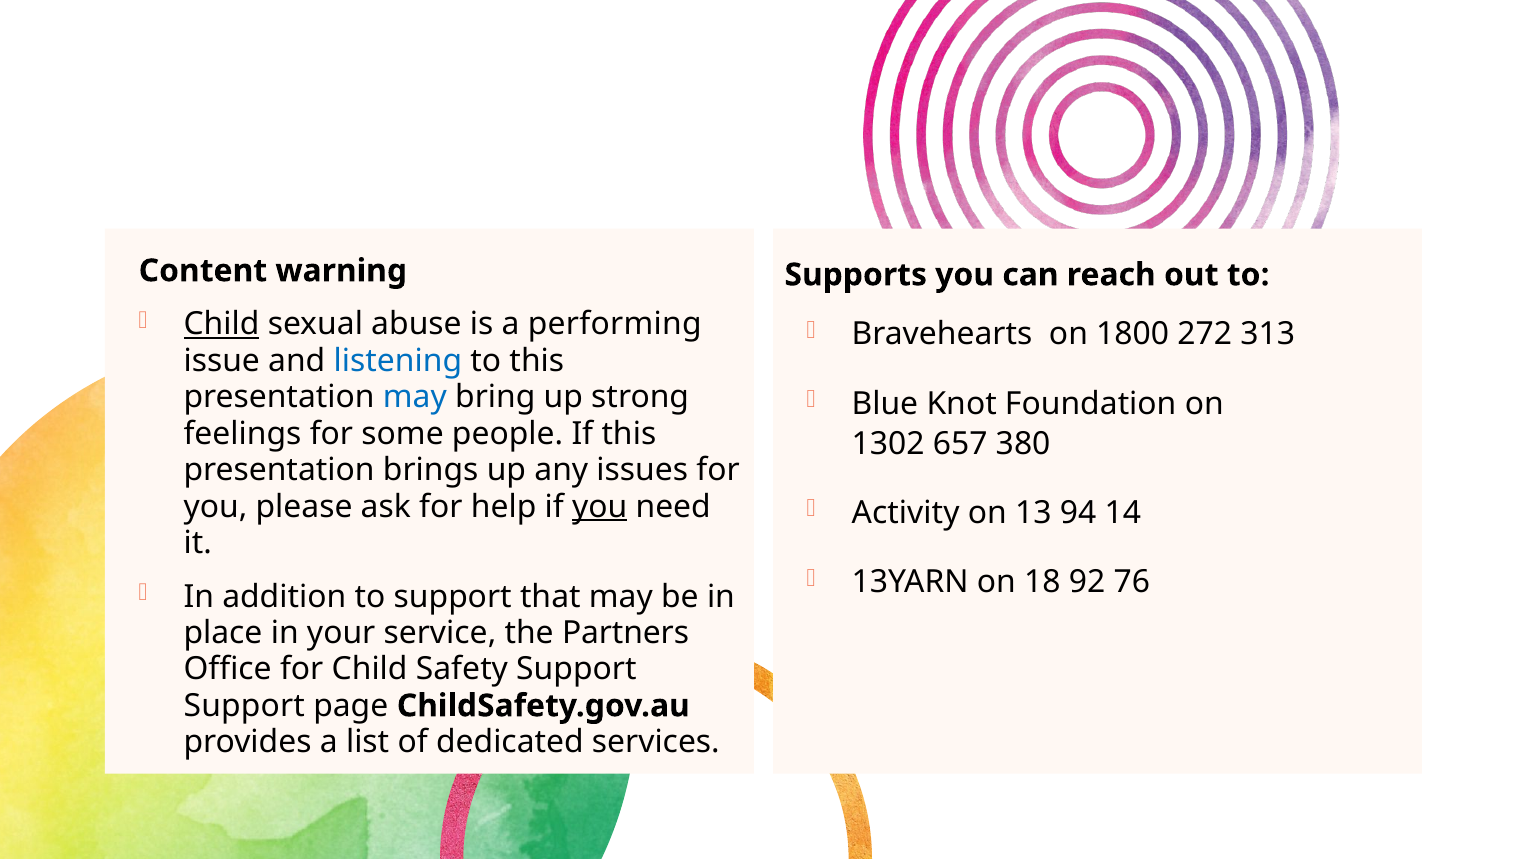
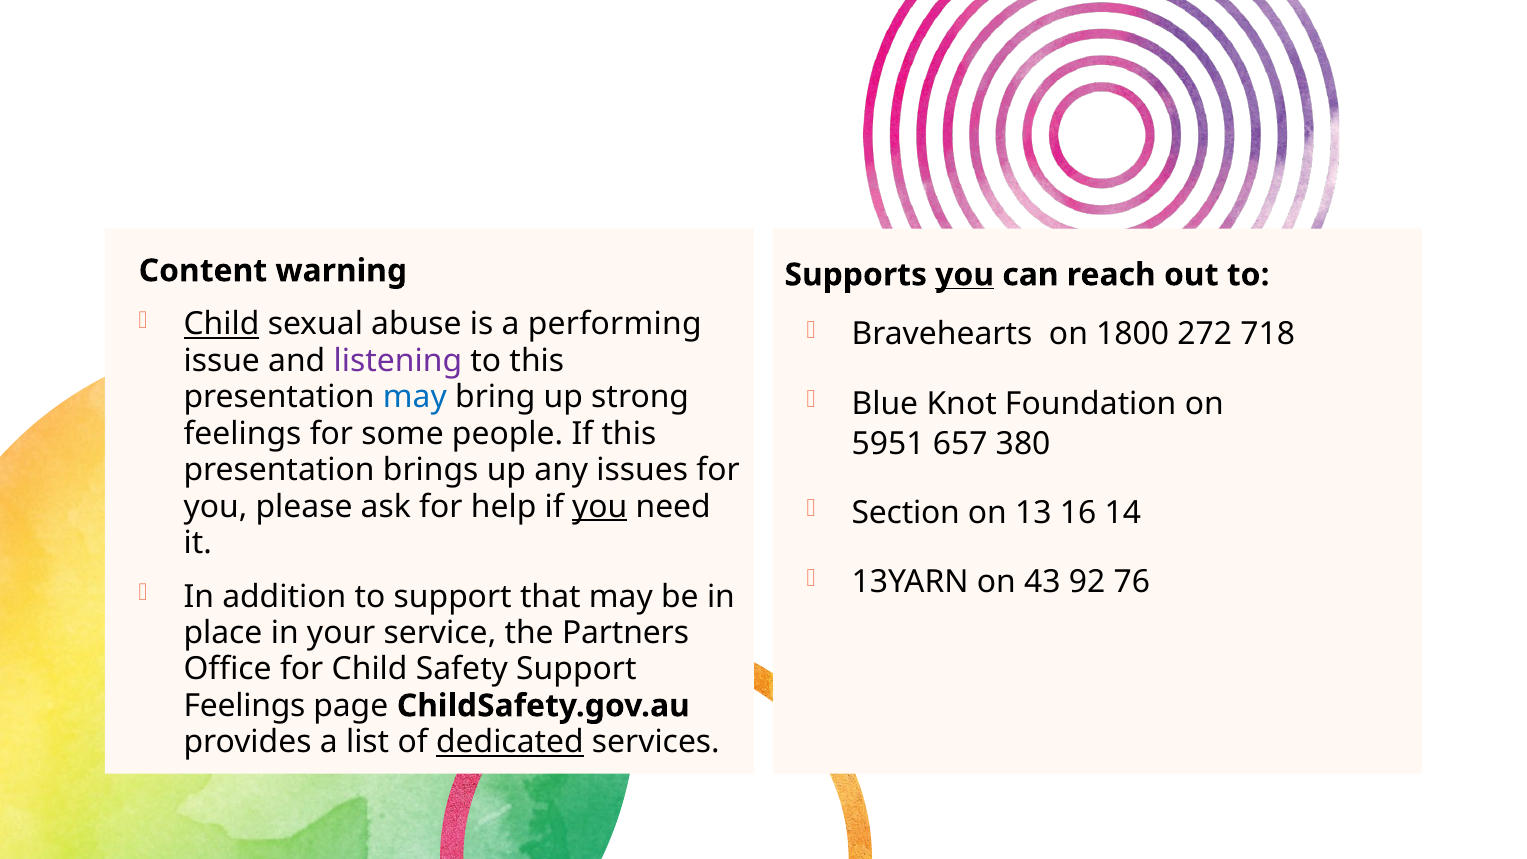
you at (965, 275) underline: none -> present
313: 313 -> 718
listening colour: blue -> purple
1302: 1302 -> 5951
Activity: Activity -> Section
94: 94 -> 16
18: 18 -> 43
Support at (244, 706): Support -> Feelings
dedicated underline: none -> present
